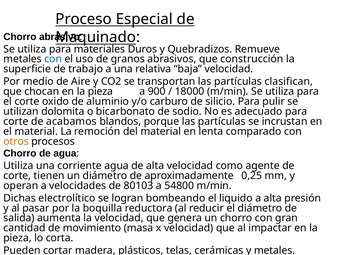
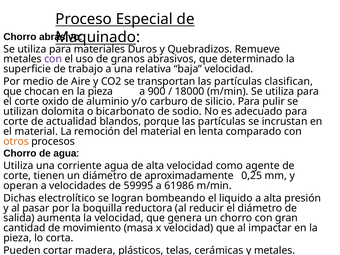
con at (53, 59) colour: blue -> purple
construcción: construcción -> determinado
acabamos: acabamos -> actualidad
80103: 80103 -> 59995
54800: 54800 -> 61986
